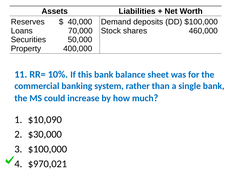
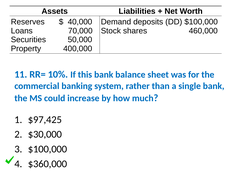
$10,090: $10,090 -> $97,425
$970,021: $970,021 -> $360,000
